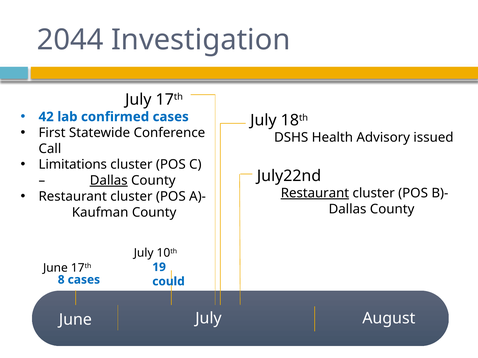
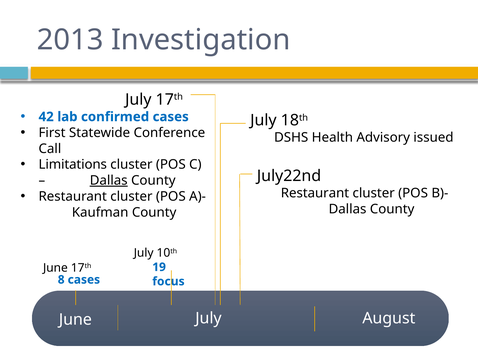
2044: 2044 -> 2013
Restaurant at (315, 193) underline: present -> none
could: could -> focus
